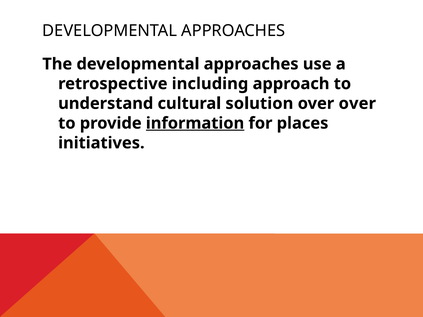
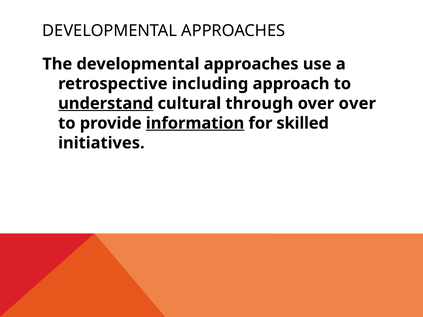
understand underline: none -> present
solution: solution -> through
places: places -> skilled
